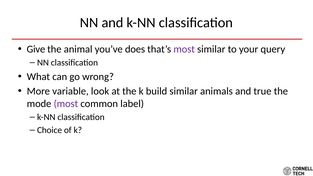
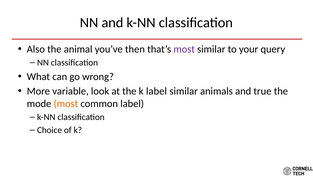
Give: Give -> Also
does: does -> then
k build: build -> label
most at (66, 104) colour: purple -> orange
